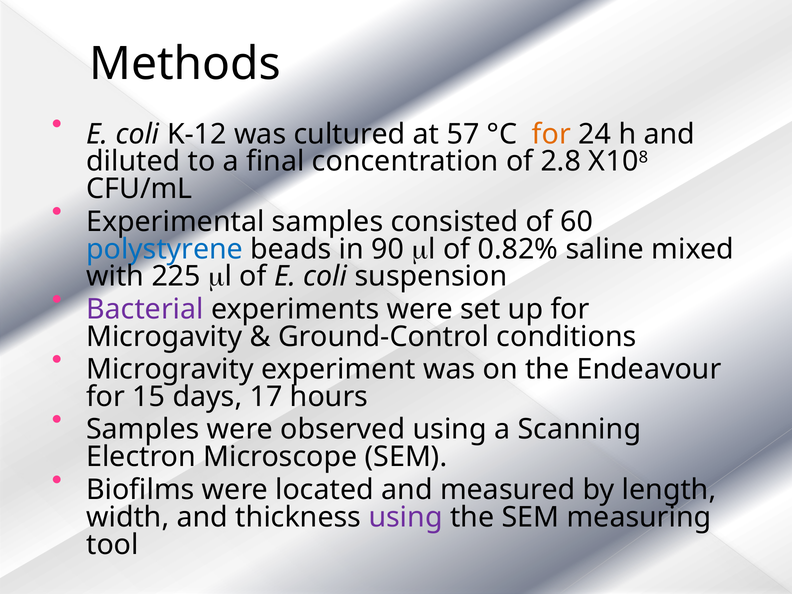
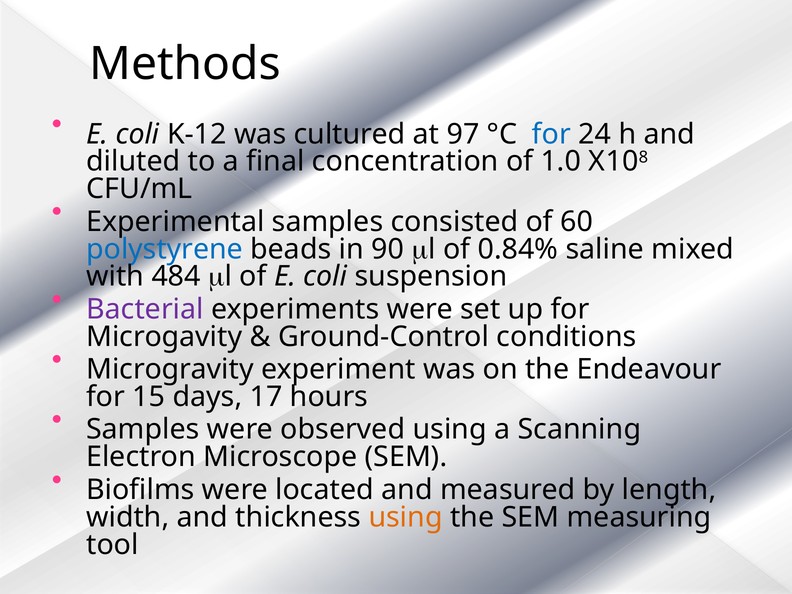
57: 57 -> 97
for at (551, 134) colour: orange -> blue
2.8: 2.8 -> 1.0
0.82%: 0.82% -> 0.84%
225: 225 -> 484
using at (406, 517) colour: purple -> orange
